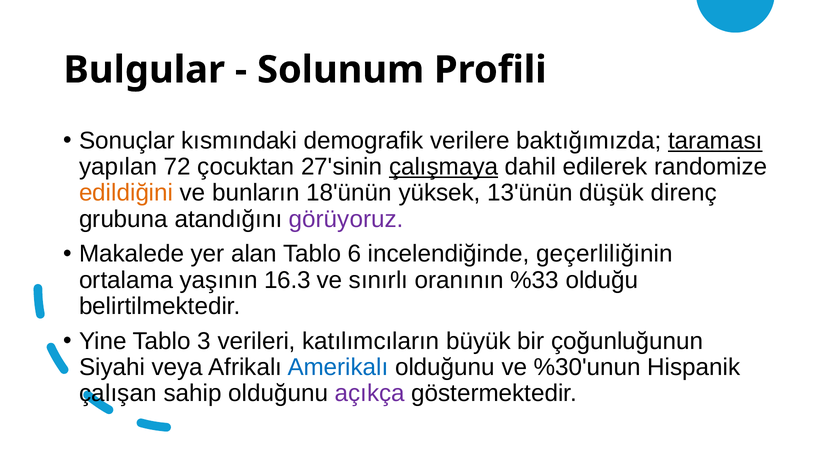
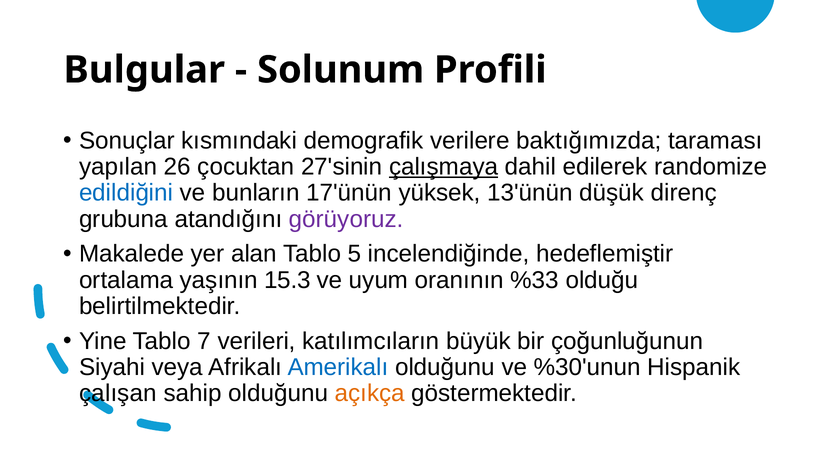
taraması underline: present -> none
72: 72 -> 26
edildiğini colour: orange -> blue
18'ünün: 18'ünün -> 17'ünün
6: 6 -> 5
geçerliliğinin: geçerliliğinin -> hedeflemiştir
16.3: 16.3 -> 15.3
sınırlı: sınırlı -> uyum
3: 3 -> 7
açıkça colour: purple -> orange
